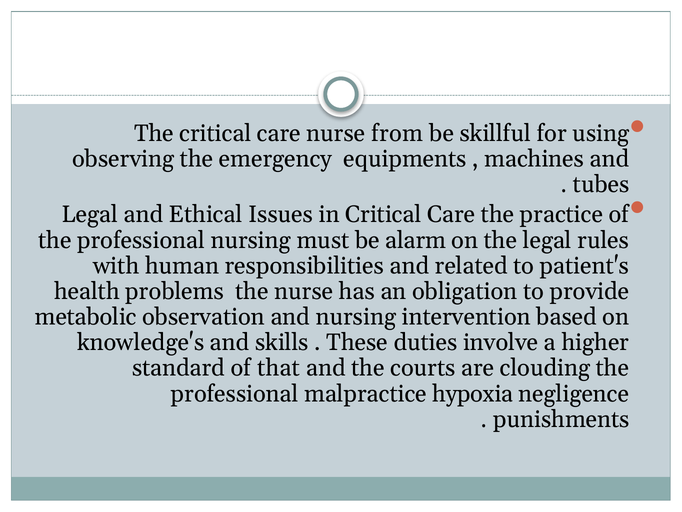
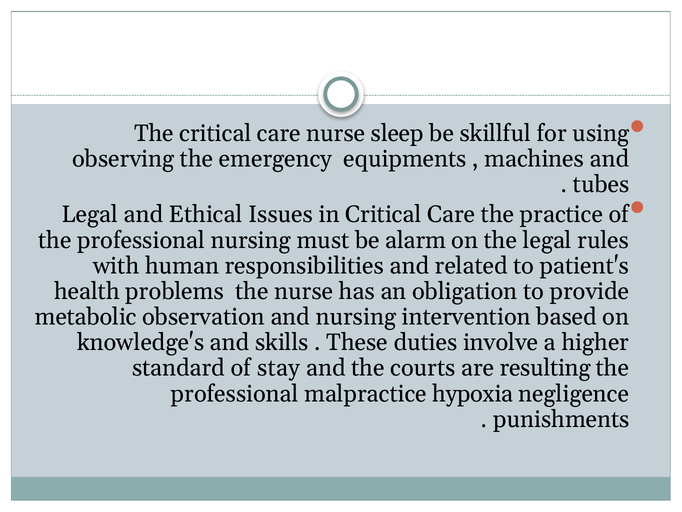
from: from -> sleep
that: that -> stay
clouding: clouding -> resulting
